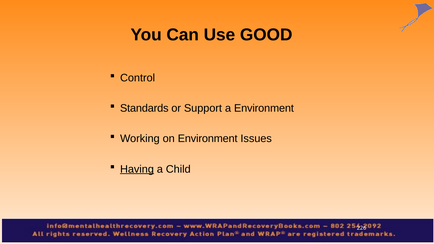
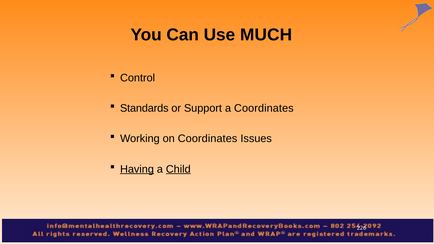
GOOD: GOOD -> MUCH
a Environment: Environment -> Coordinates
on Environment: Environment -> Coordinates
Child underline: none -> present
